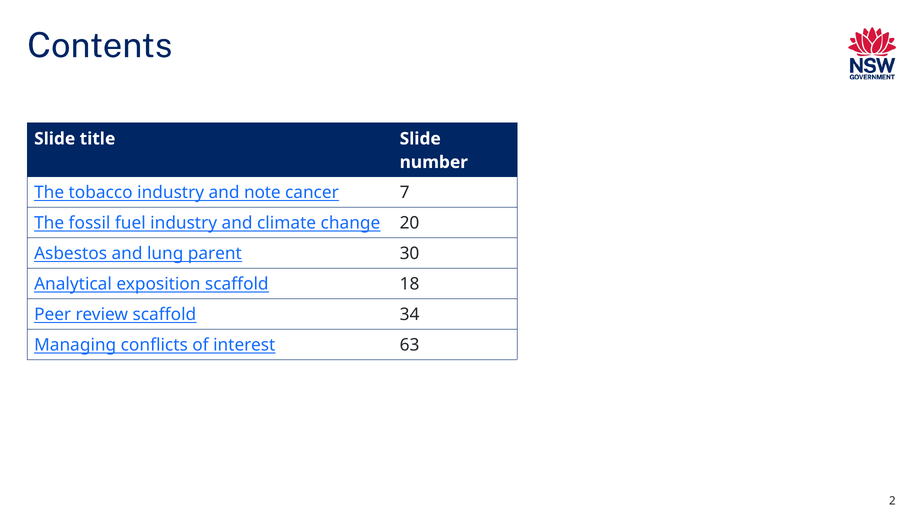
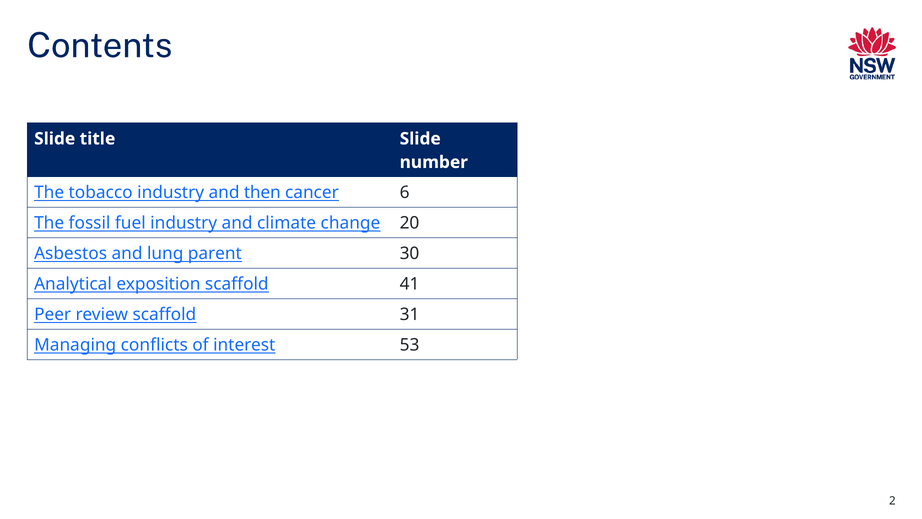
note: note -> then
7: 7 -> 6
18: 18 -> 41
34: 34 -> 31
63: 63 -> 53
